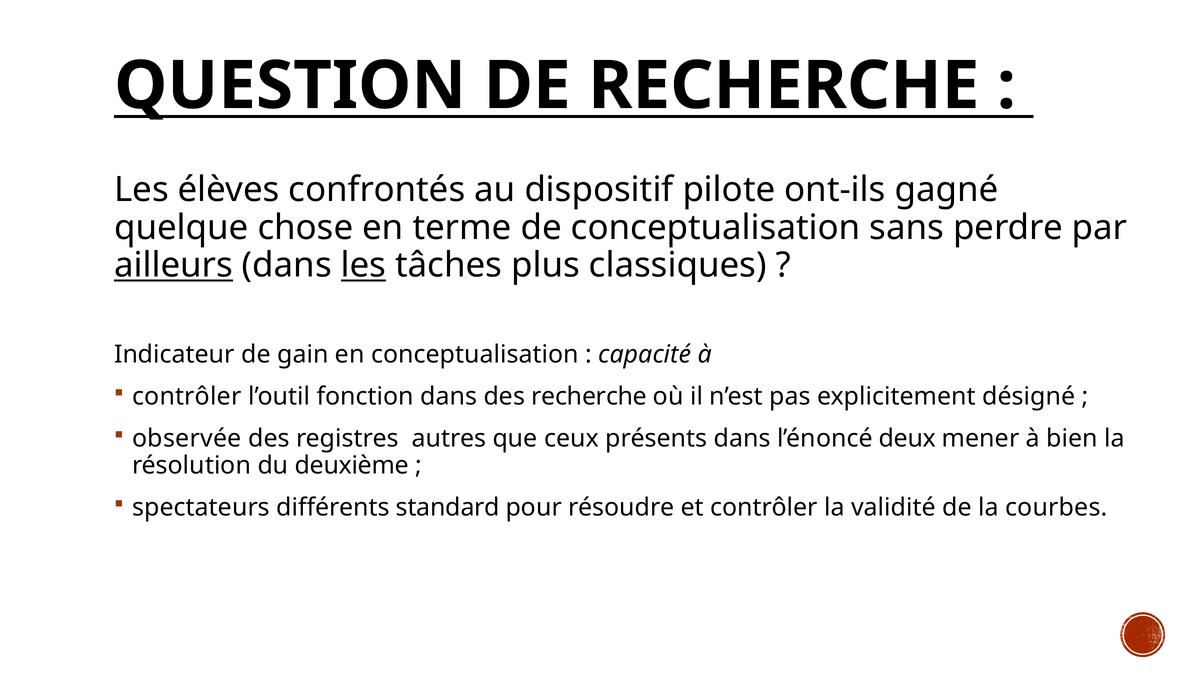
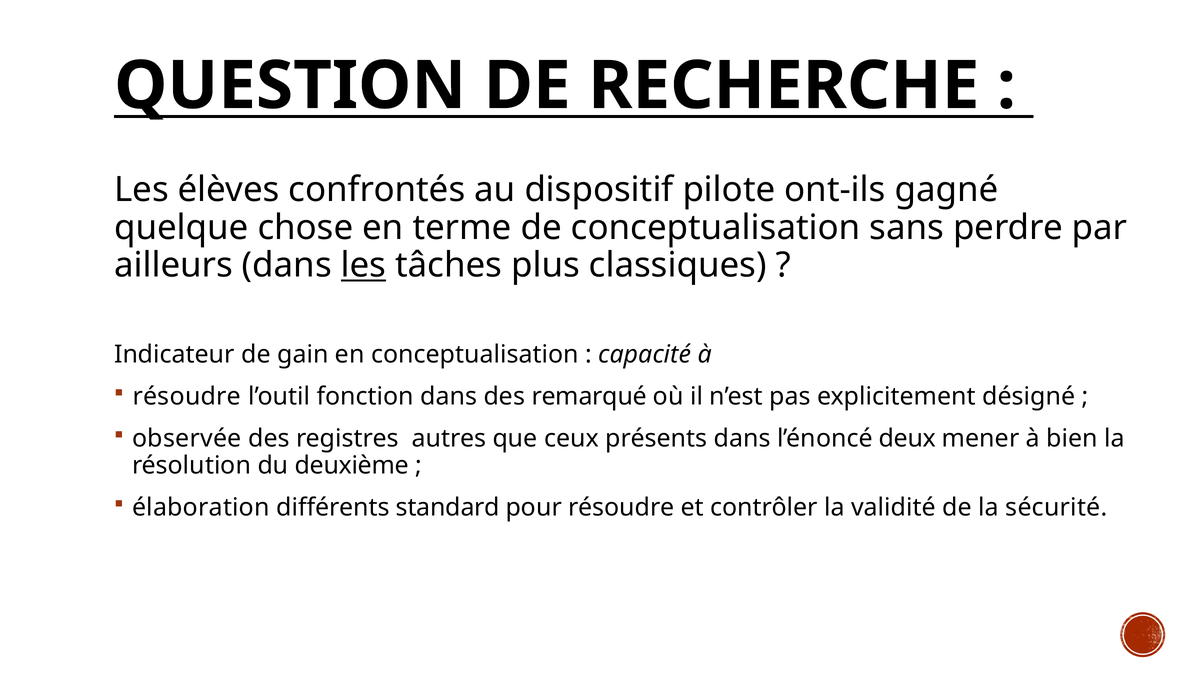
ailleurs underline: present -> none
contrôler at (187, 397): contrôler -> résoudre
des recherche: recherche -> remarqué
spectateurs: spectateurs -> élaboration
courbes: courbes -> sécurité
